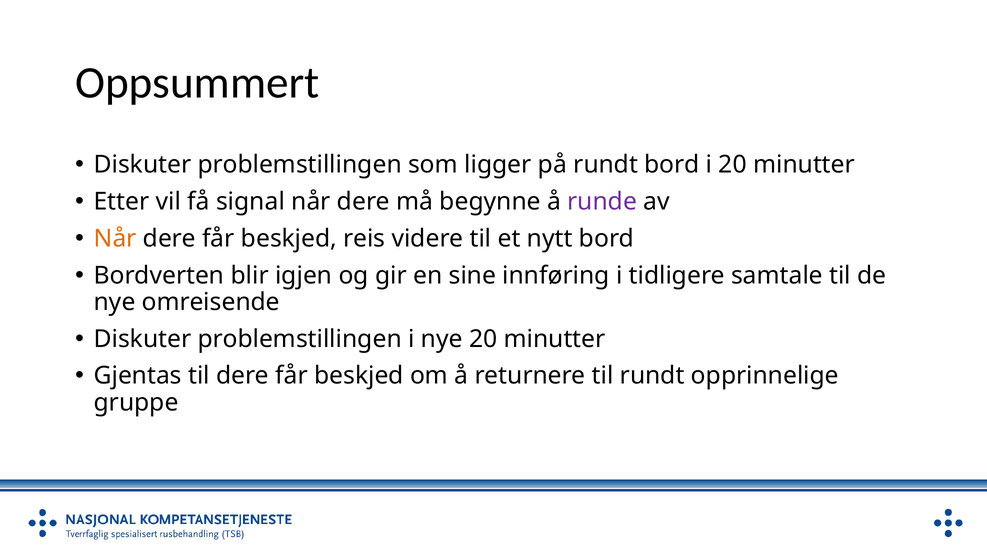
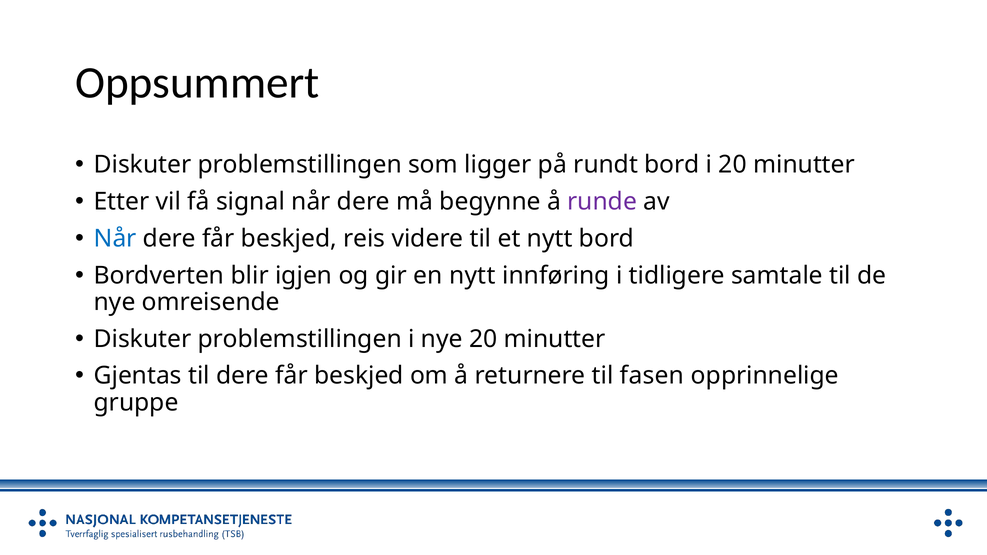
Når at (115, 239) colour: orange -> blue
en sine: sine -> nytt
til rundt: rundt -> fasen
